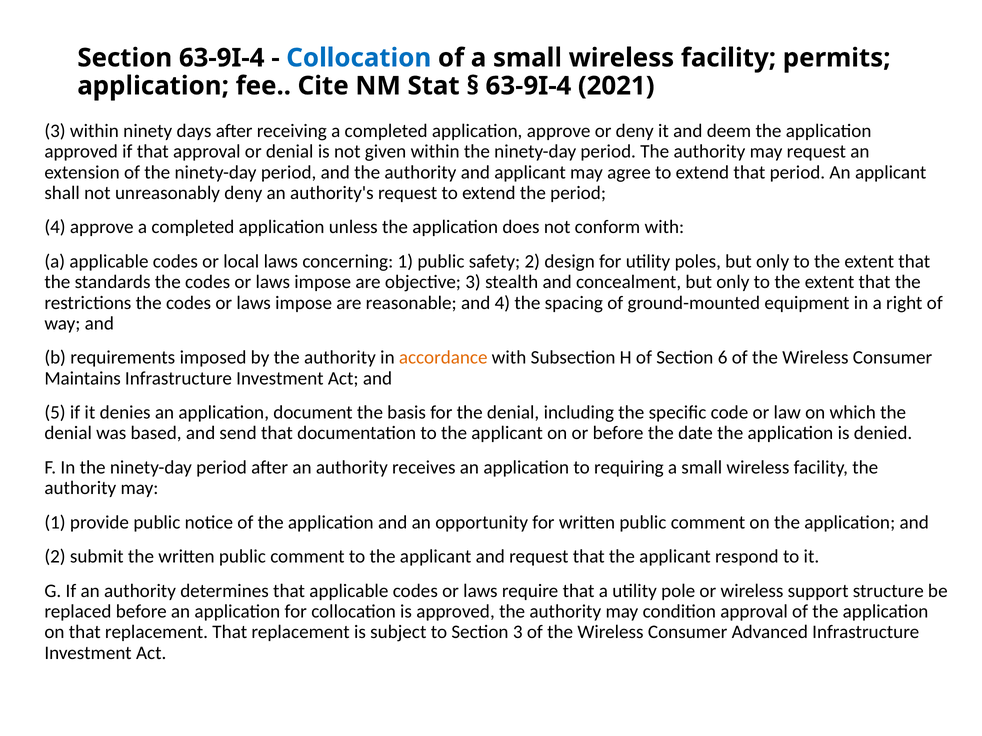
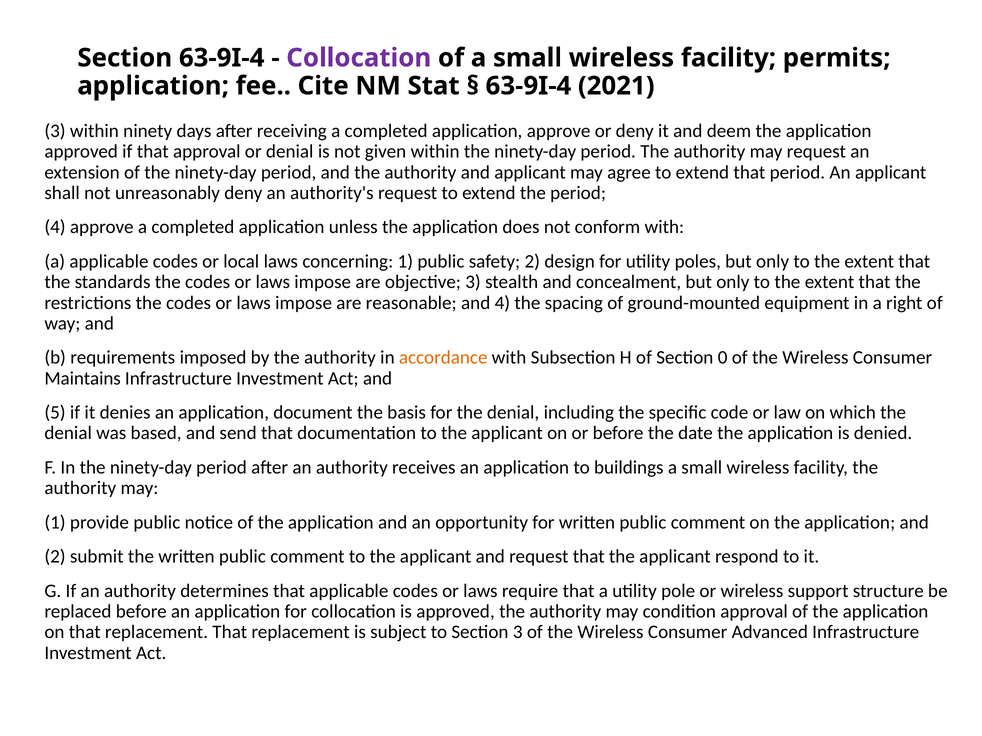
Collocation at (359, 58) colour: blue -> purple
6: 6 -> 0
requiring: requiring -> buildings
